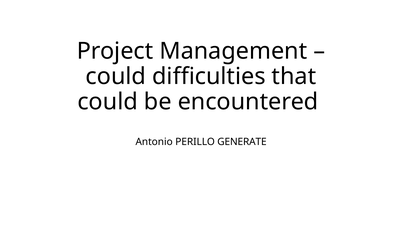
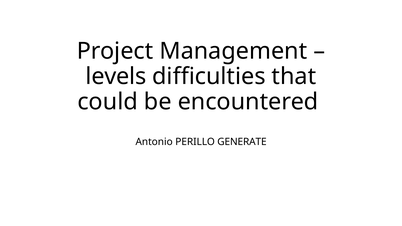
could at (116, 76): could -> levels
